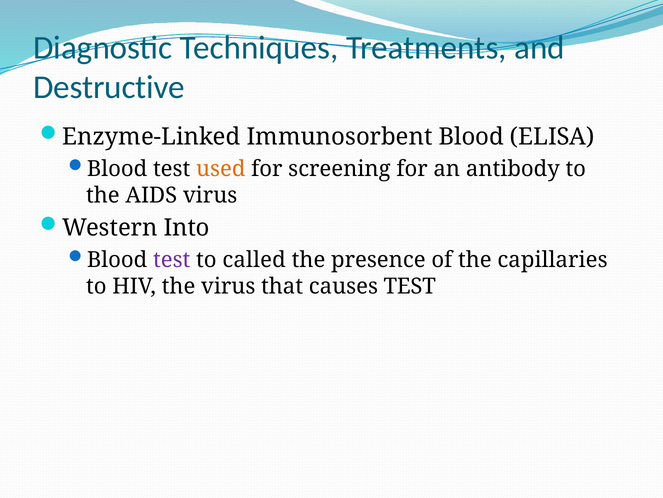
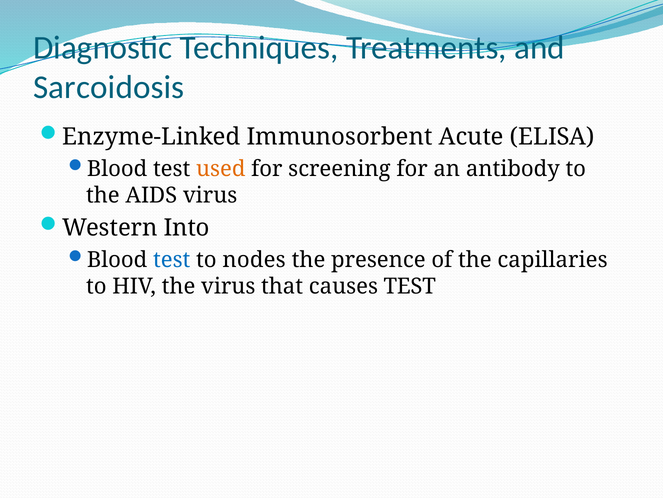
Destructive: Destructive -> Sarcoidosis
Immunosorbent Blood: Blood -> Acute
test at (172, 259) colour: purple -> blue
called: called -> nodes
